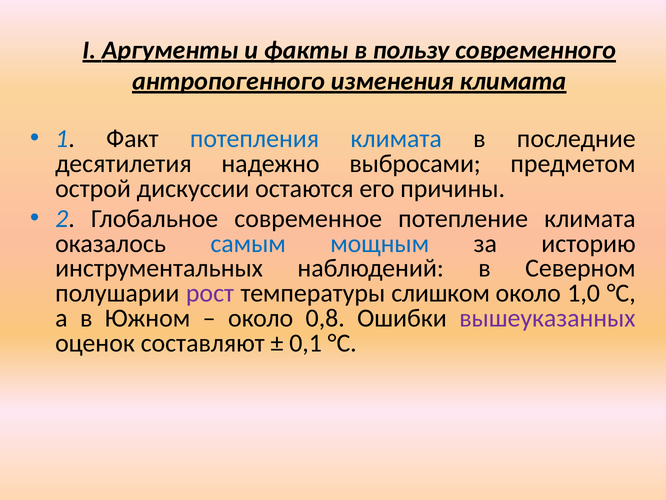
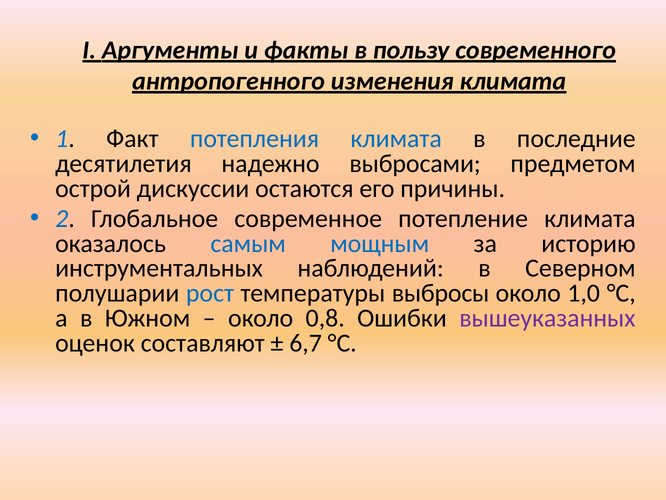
рост colour: purple -> blue
слишком: слишком -> выбросы
0,1: 0,1 -> 6,7
